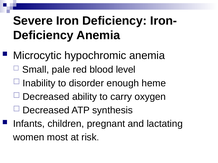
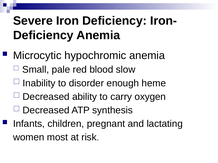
level: level -> slow
